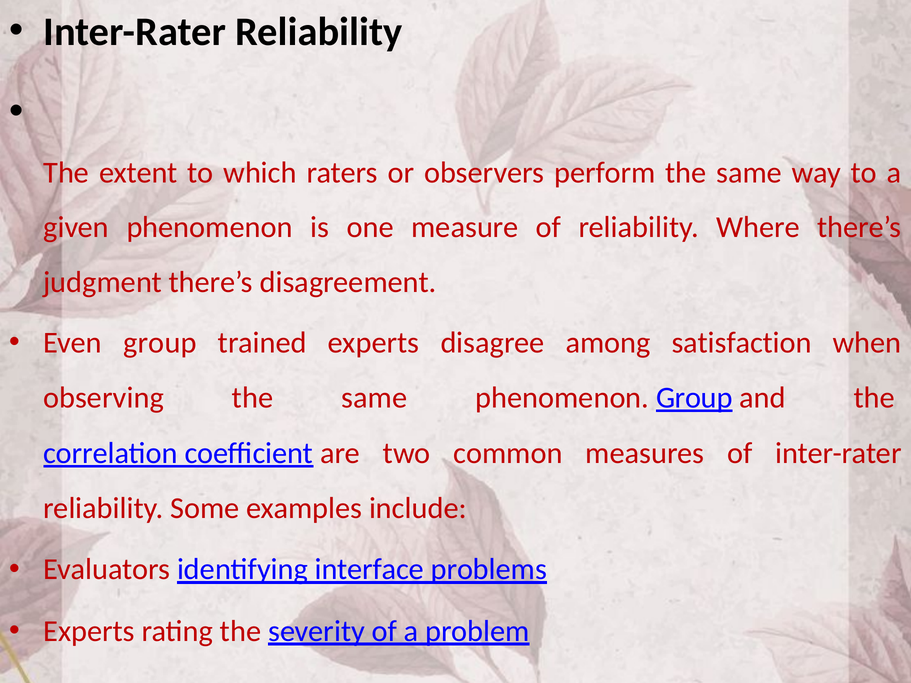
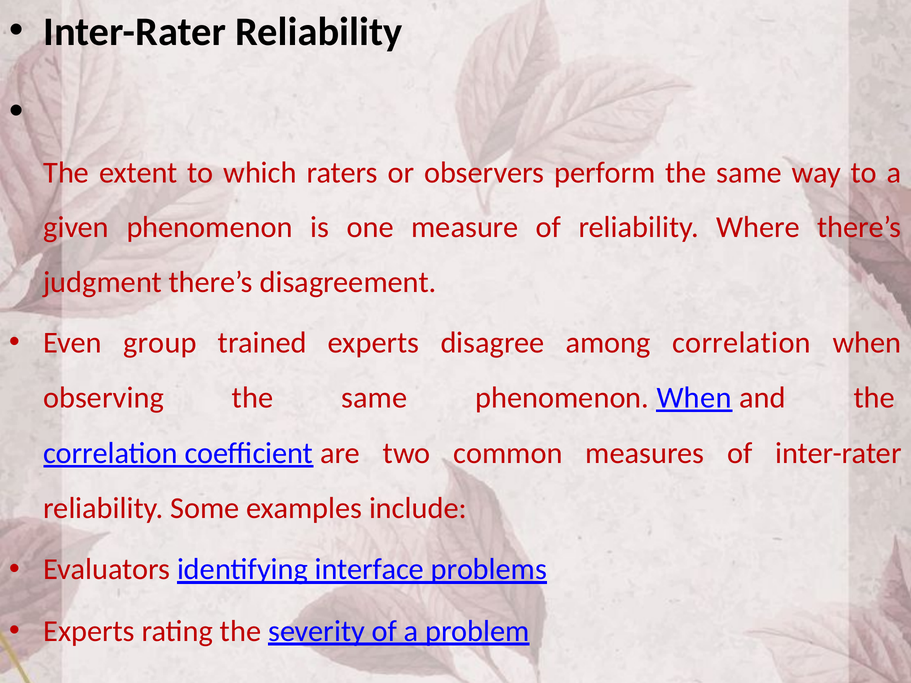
among satisfaction: satisfaction -> correlation
phenomenon Group: Group -> When
